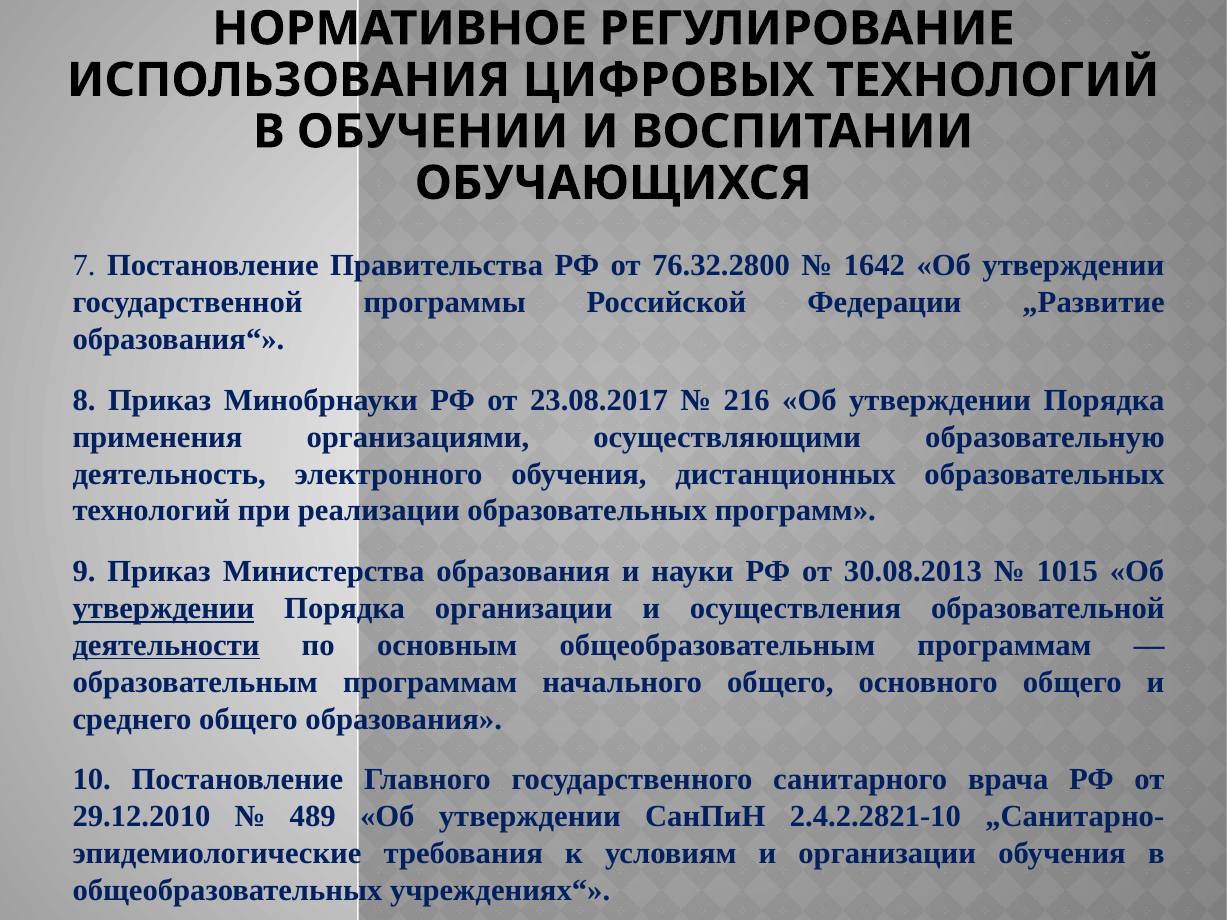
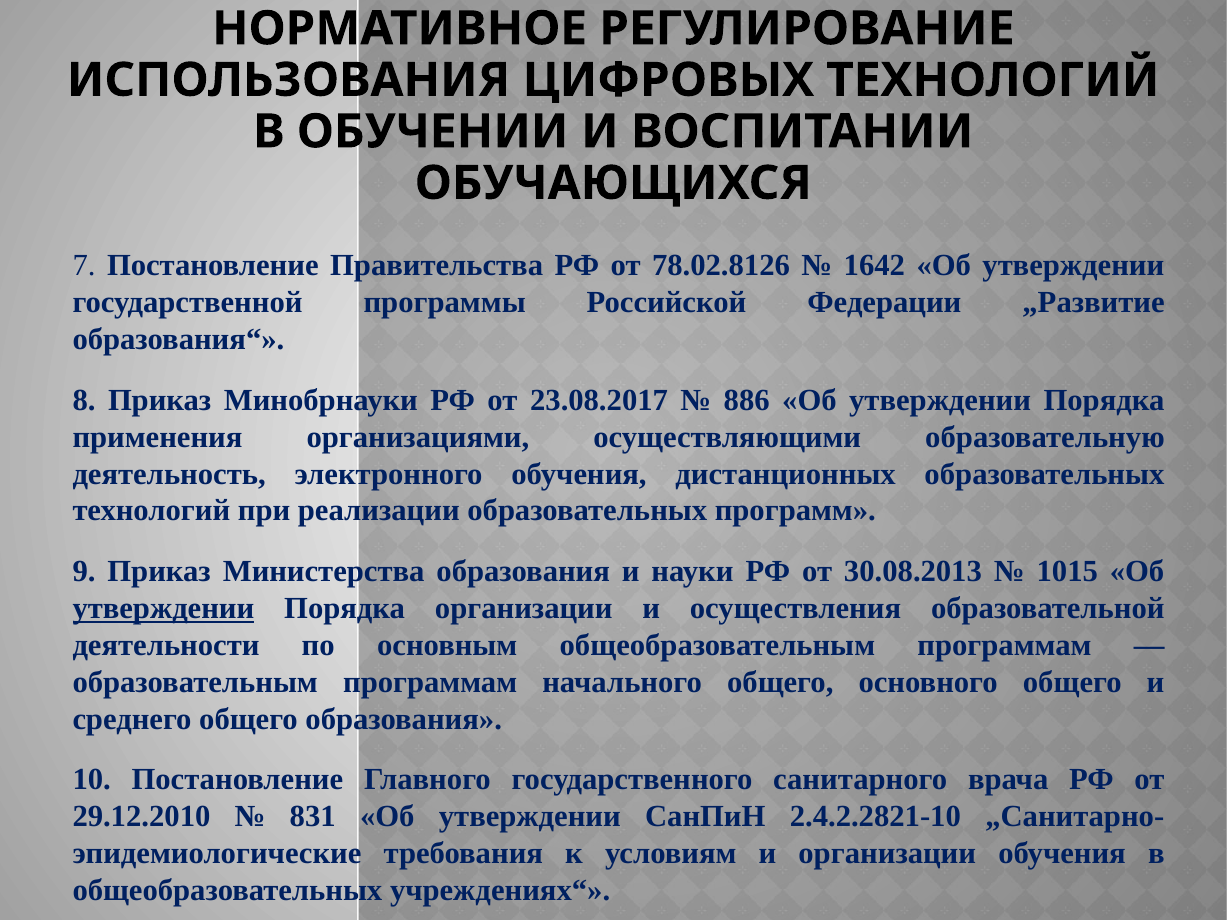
76.32.2800: 76.32.2800 -> 78.02.8126
216: 216 -> 886
деятельности underline: present -> none
489: 489 -> 831
